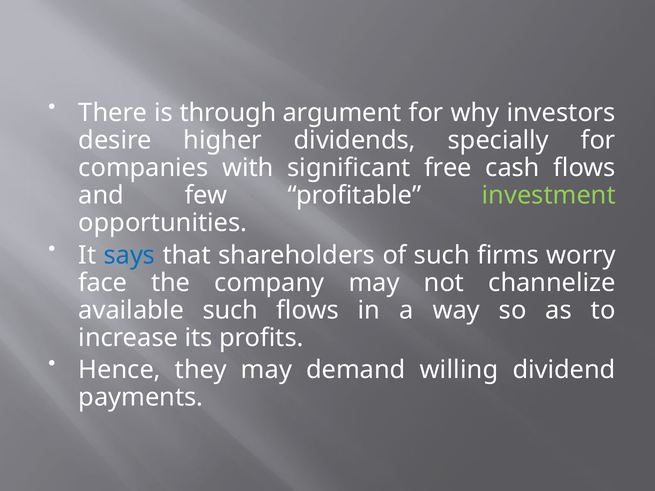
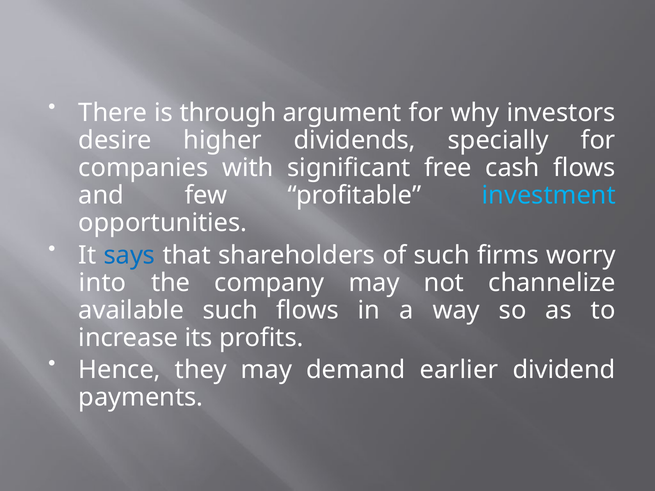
investment colour: light green -> light blue
face: face -> into
willing: willing -> earlier
